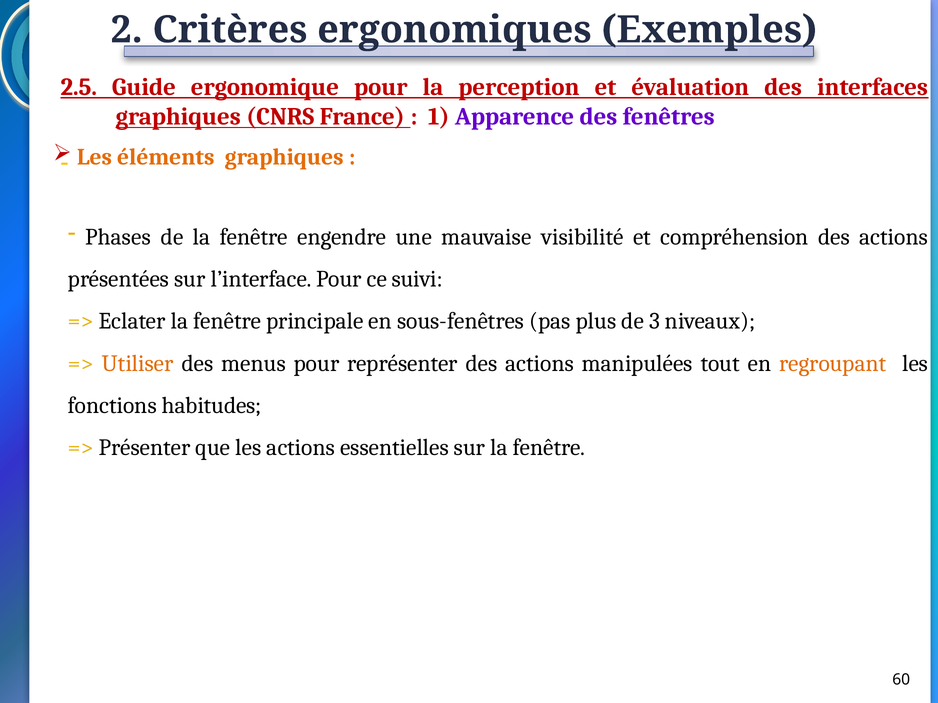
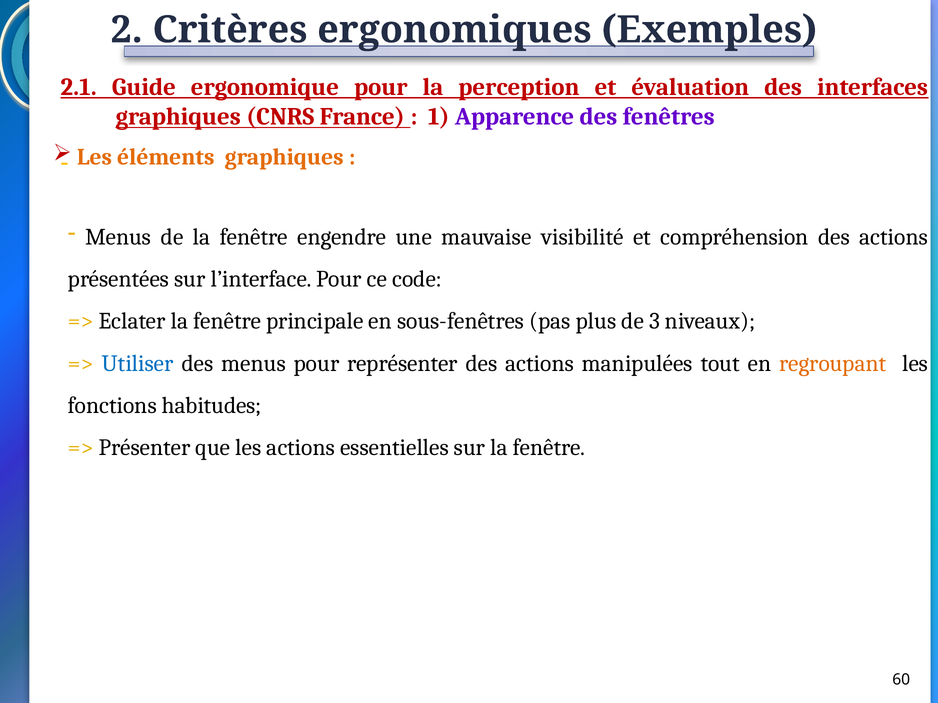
2.5: 2.5 -> 2.1
Phases at (118, 237): Phases -> Menus
suivi: suivi -> code
Utiliser colour: orange -> blue
